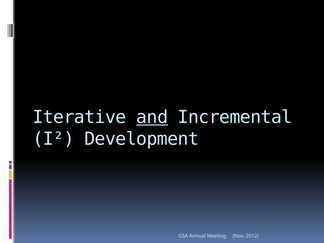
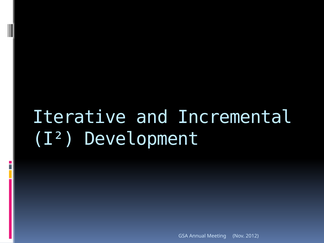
and underline: present -> none
